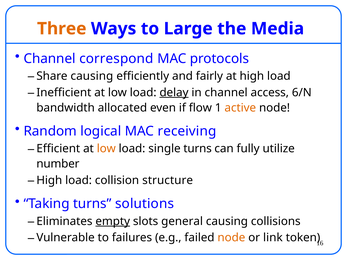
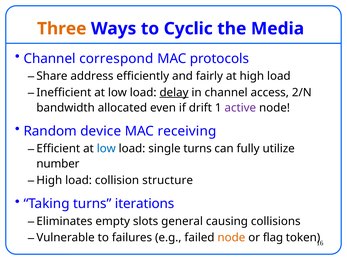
Large: Large -> Cyclic
Share causing: causing -> address
6/N: 6/N -> 2/N
flow: flow -> drift
active colour: orange -> purple
logical: logical -> device
low at (106, 149) colour: orange -> blue
solutions: solutions -> iterations
empty underline: present -> none
link: link -> flag
